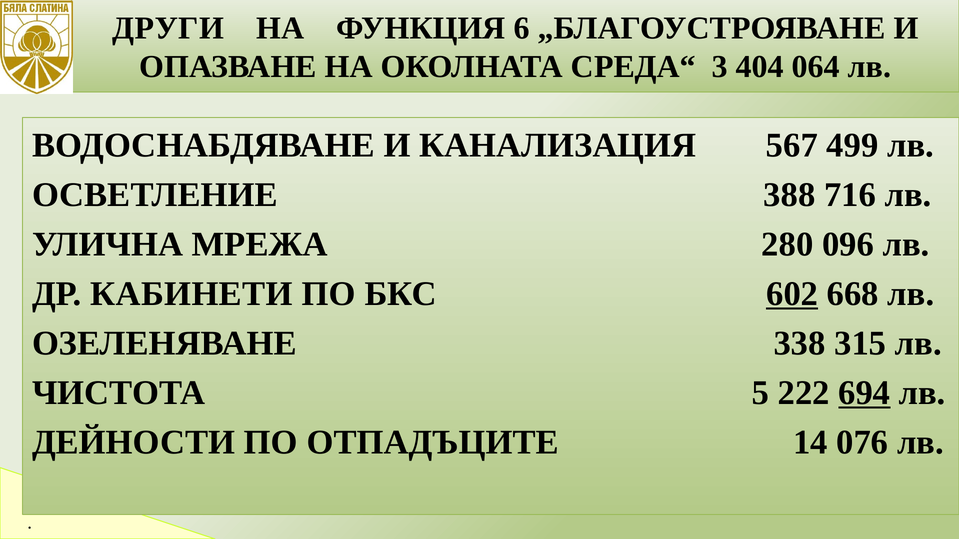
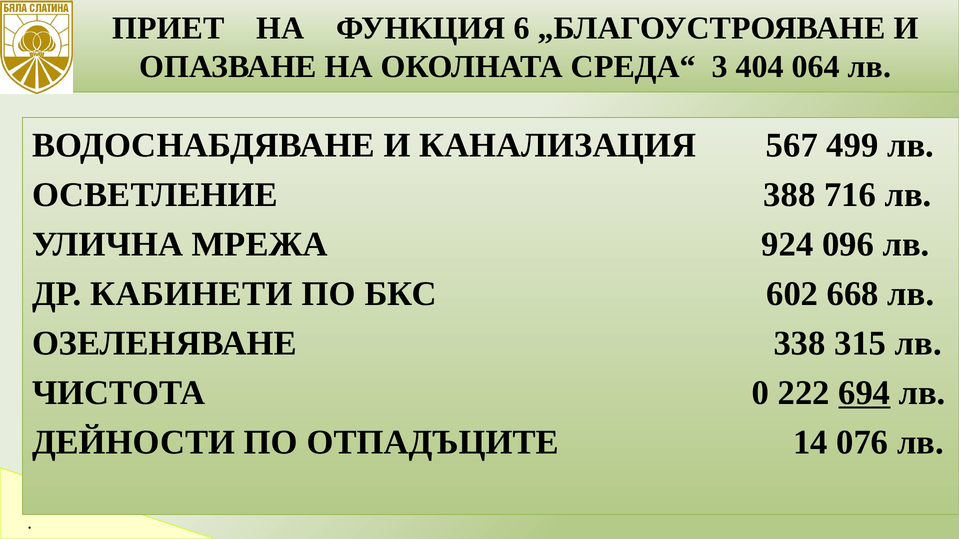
ДРУГИ: ДРУГИ -> ПРИЕТ
280: 280 -> 924
602 underline: present -> none
5: 5 -> 0
